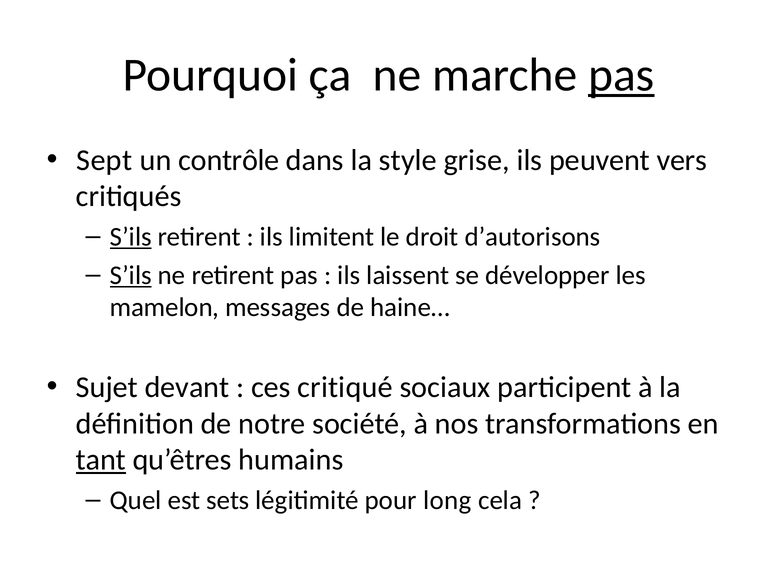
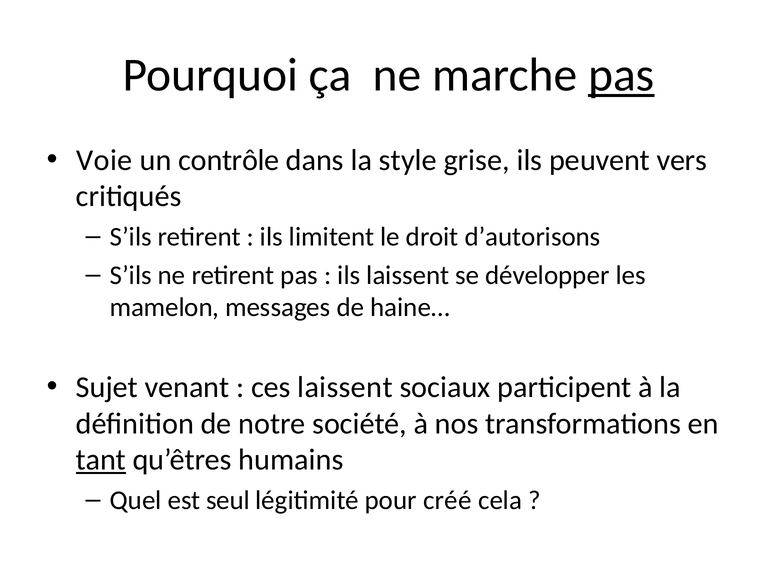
Sept: Sept -> Voie
S’ils at (131, 237) underline: present -> none
S’ils at (131, 275) underline: present -> none
devant: devant -> venant
ces critiqué: critiqué -> laissent
sets: sets -> seul
long: long -> créé
